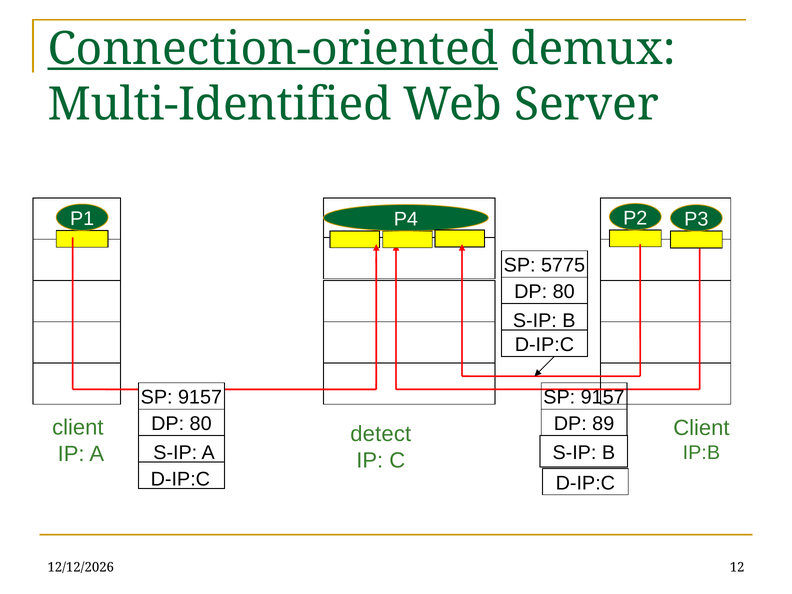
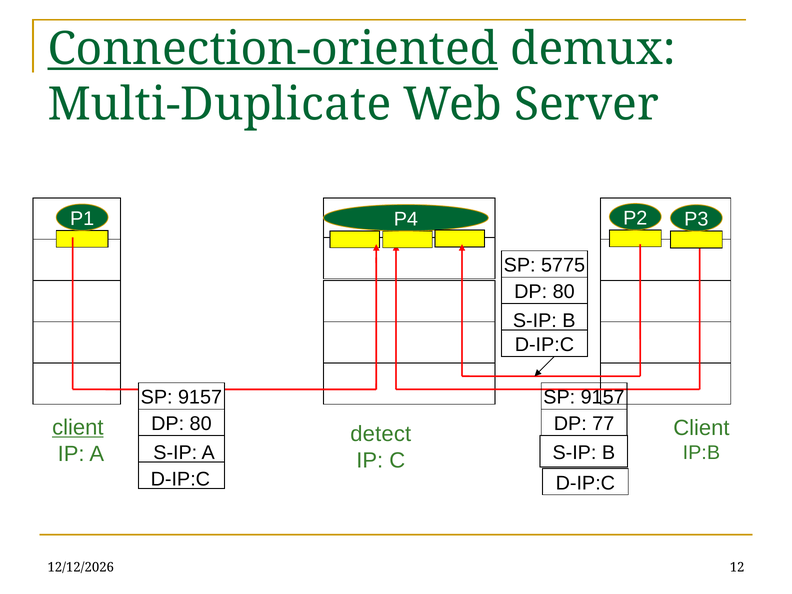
Multi-Identified: Multi-Identified -> Multi-Duplicate
89: 89 -> 77
client at (78, 428) underline: none -> present
